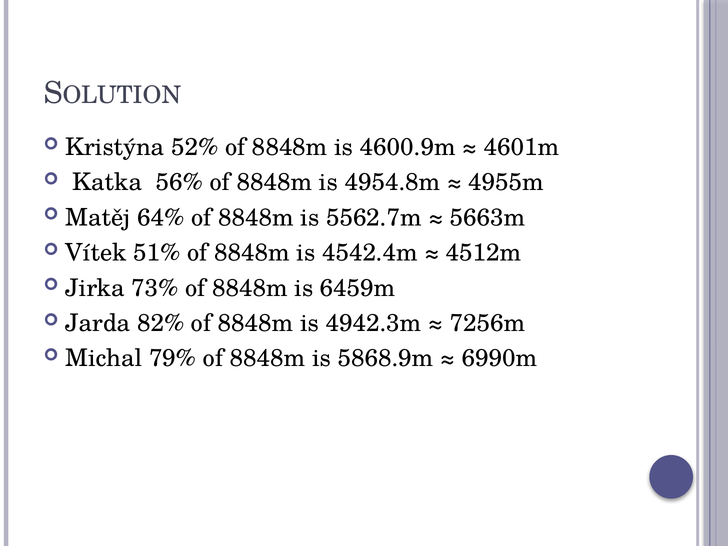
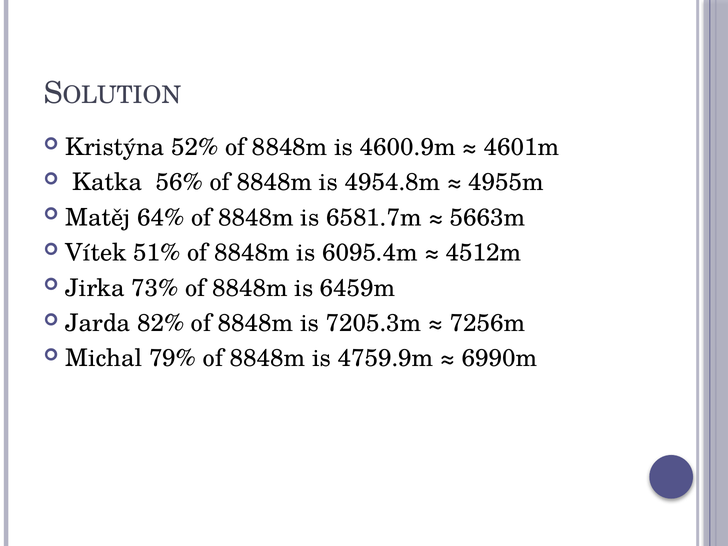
5562.7m: 5562.7m -> 6581.7m
4542.4m: 4542.4m -> 6095.4m
4942.3m: 4942.3m -> 7205.3m
5868.9m: 5868.9m -> 4759.9m
